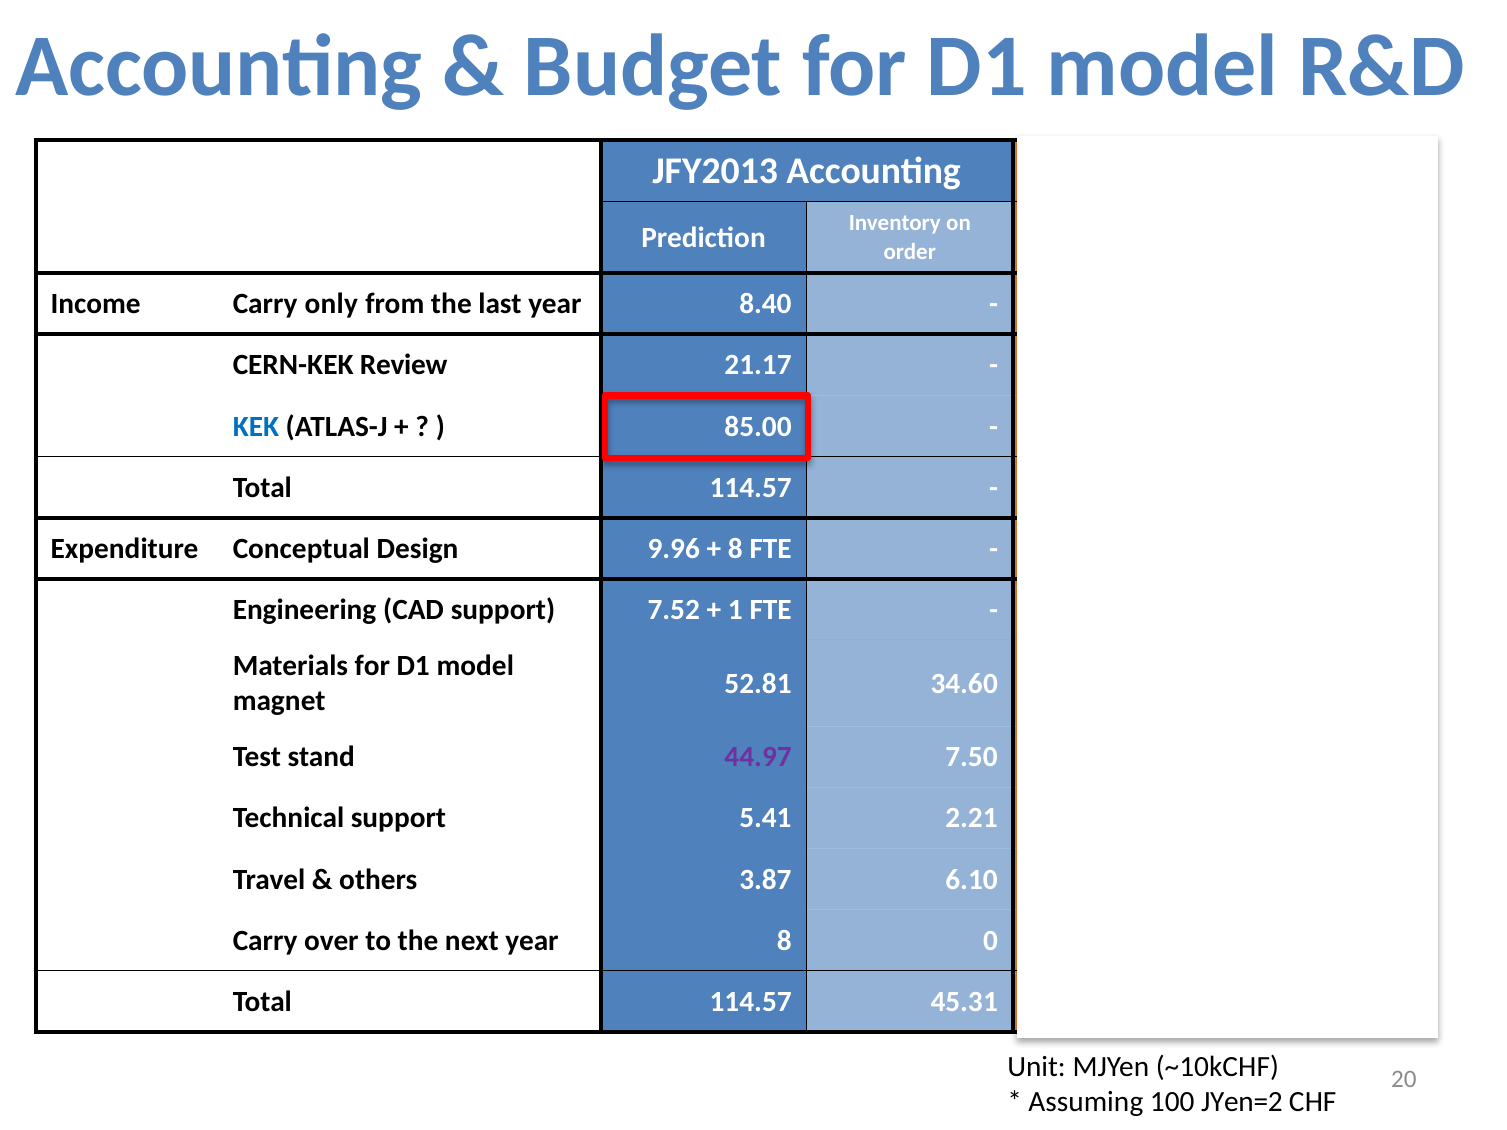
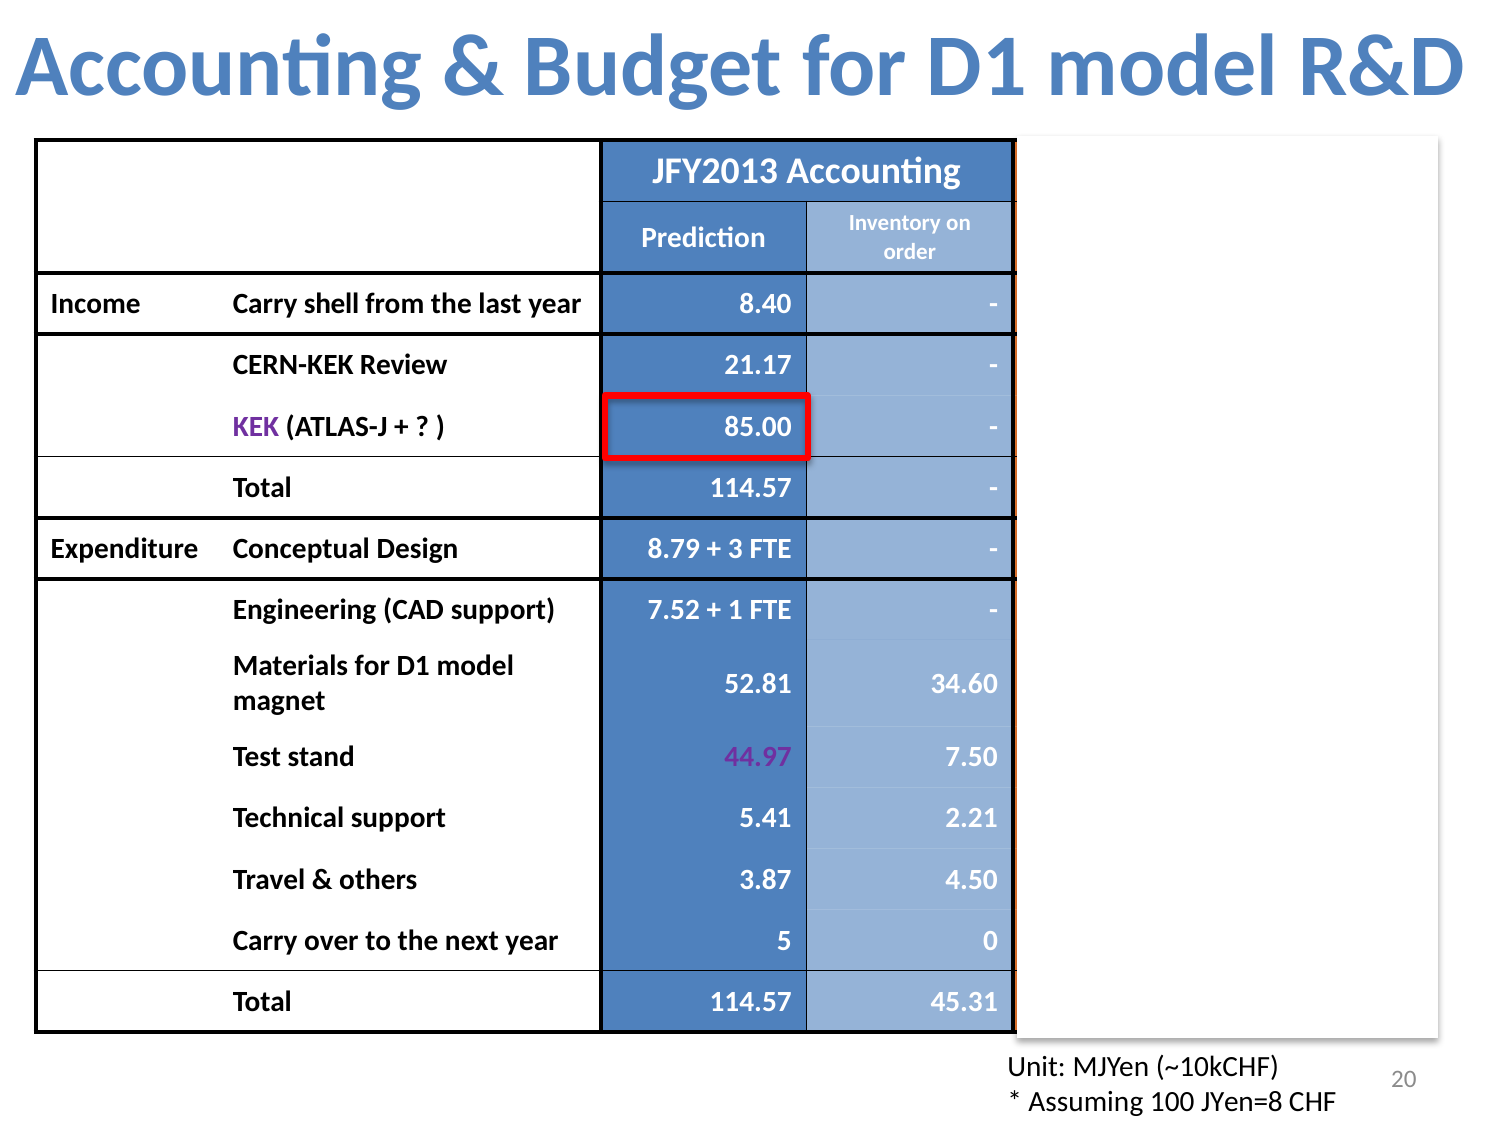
only: only -> shell
KEK colour: blue -> purple
9.96: 9.96 -> 8.79
8 at (735, 549): 8 -> 3
6.10: 6.10 -> 4.50
year 8: 8 -> 5
JYen=2: JYen=2 -> JYen=8
